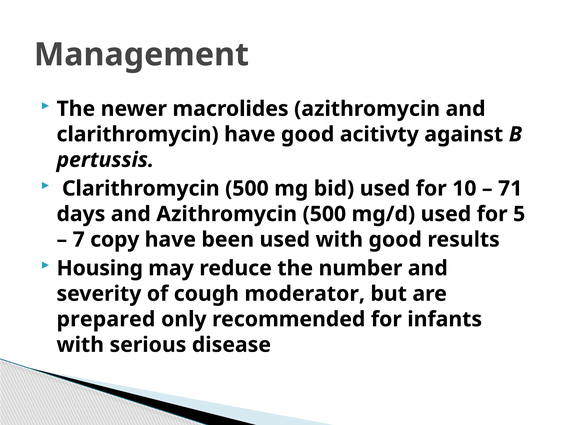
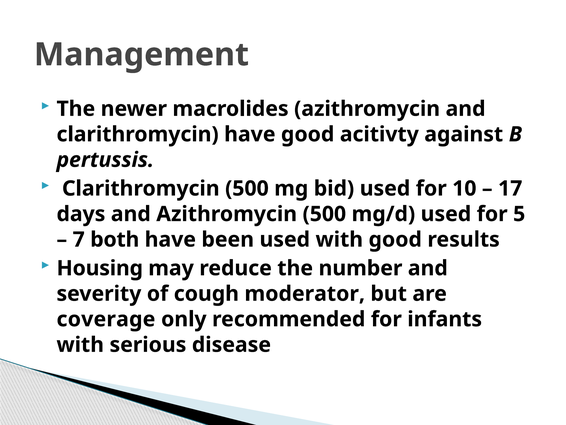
71: 71 -> 17
copy: copy -> both
prepared: prepared -> coverage
